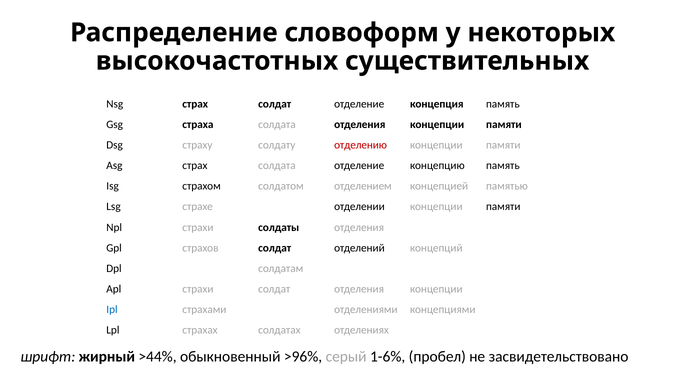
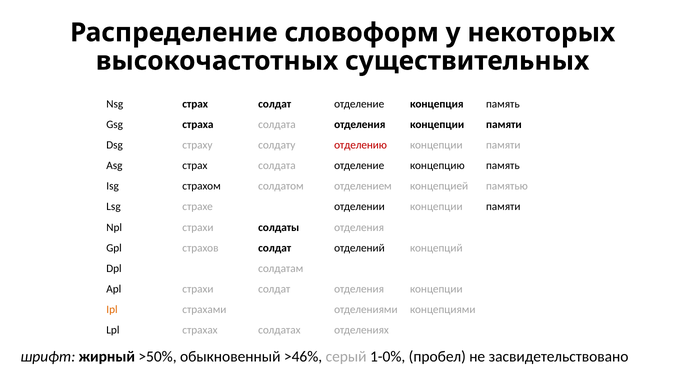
Ipl colour: blue -> orange
>44%: >44% -> >50%
>96%: >96% -> >46%
1-6%: 1-6% -> 1-0%
